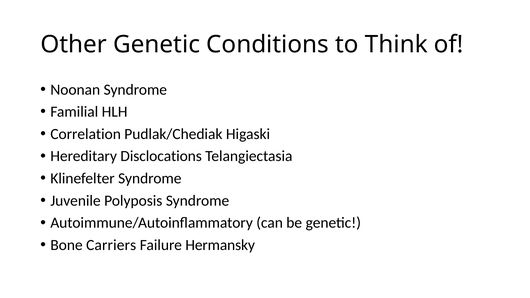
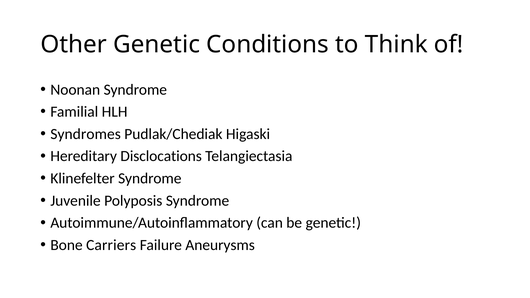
Correlation: Correlation -> Syndromes
Hermansky: Hermansky -> Aneurysms
